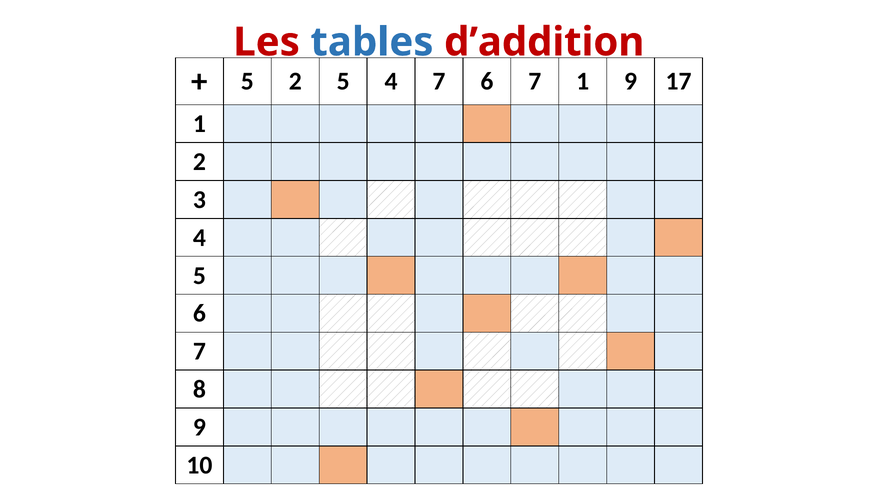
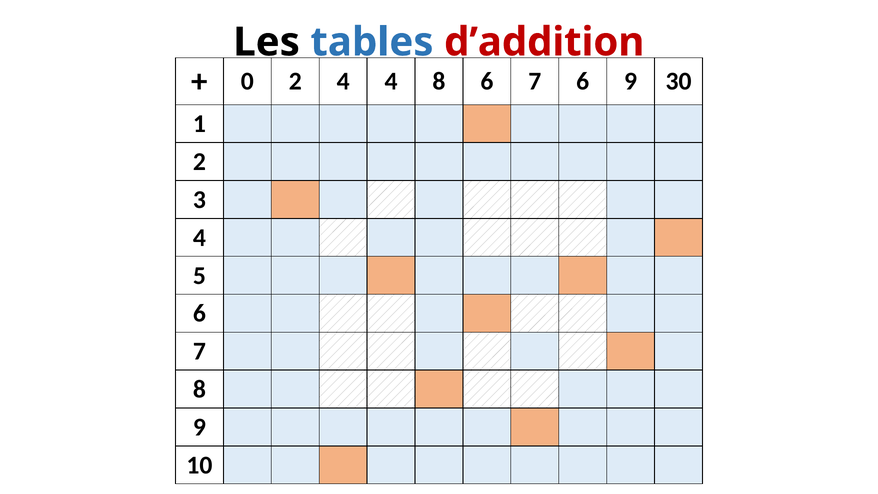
Les colour: red -> black
5 at (247, 81): 5 -> 0
2 5: 5 -> 4
4 7: 7 -> 8
7 1: 1 -> 6
17: 17 -> 30
